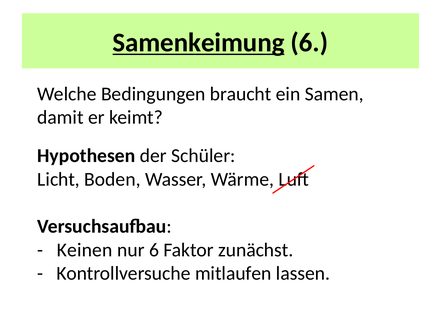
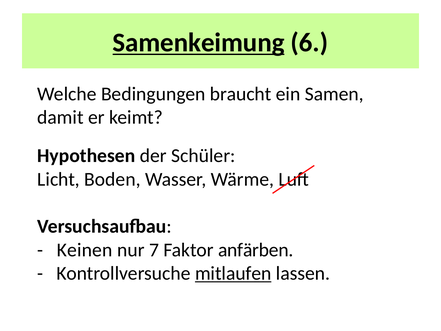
nur 6: 6 -> 7
zunächst: zunächst -> anfärben
mitlaufen underline: none -> present
